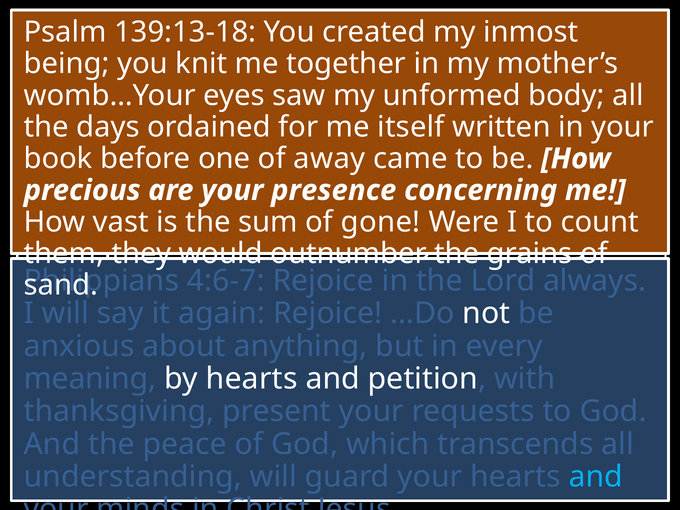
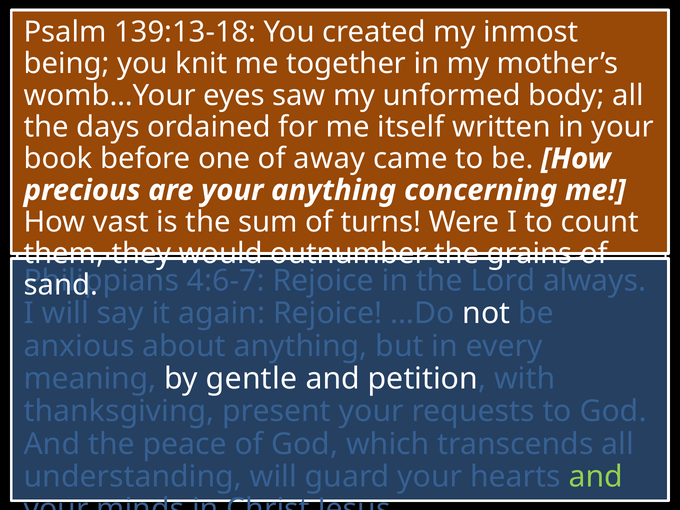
presence at (334, 190): presence -> anything
gone: gone -> turns
by hearts: hearts -> gentle
and at (596, 477) colour: light blue -> light green
